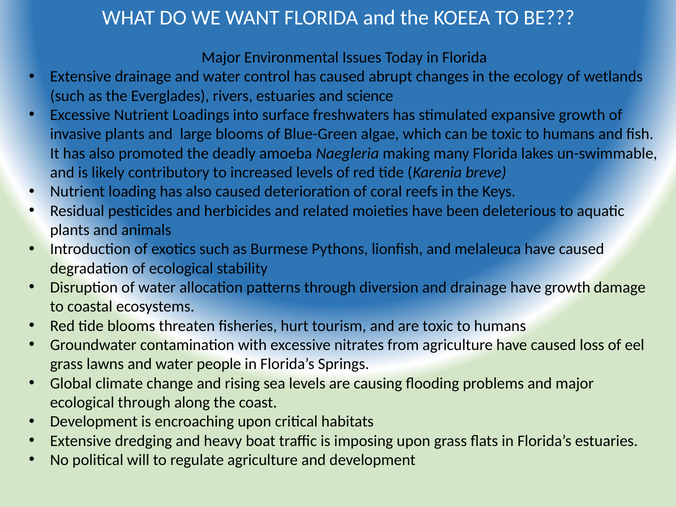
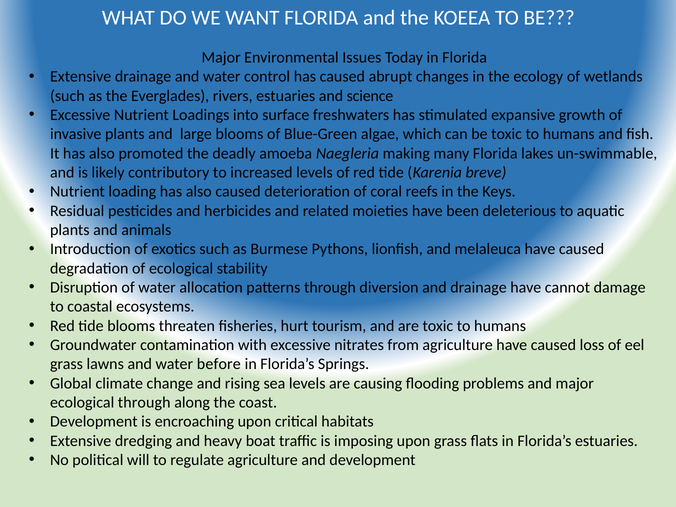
have growth: growth -> cannot
people: people -> before
